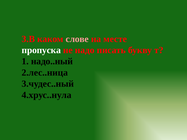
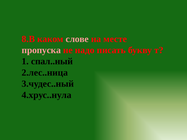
3.В: 3.В -> 8.В
пропуска colour: white -> pink
надо..ный: надо..ный -> спал..ный
